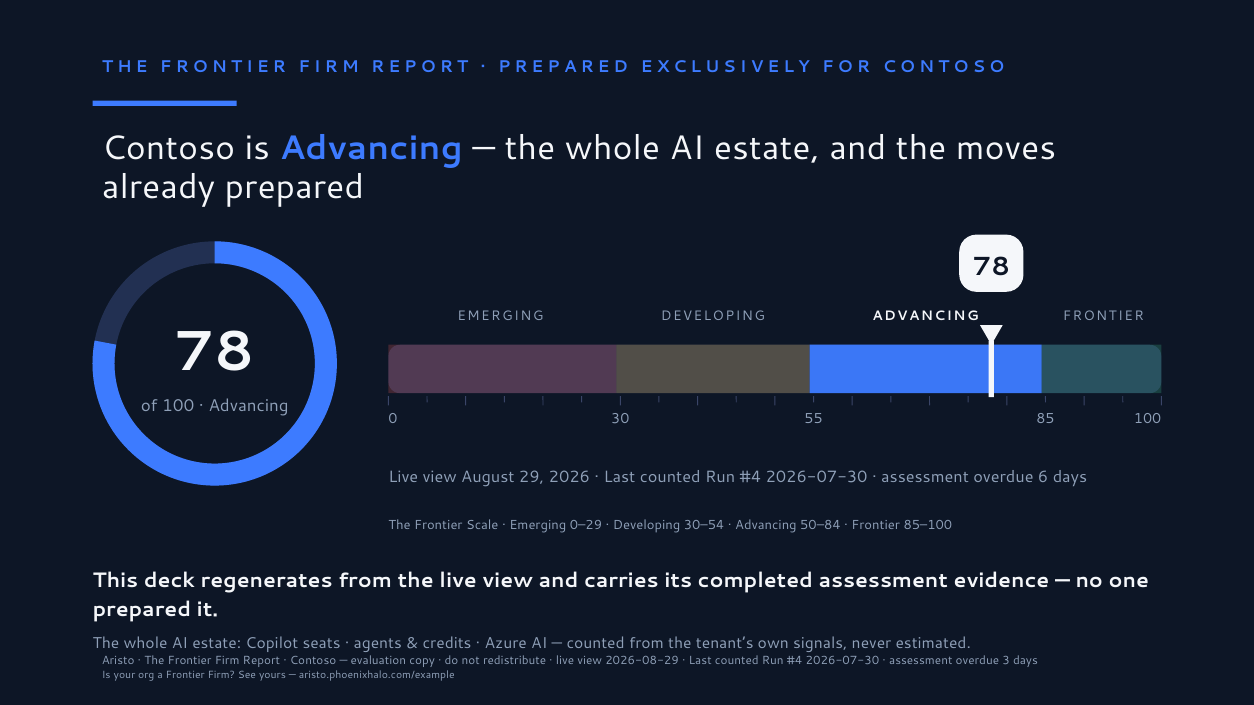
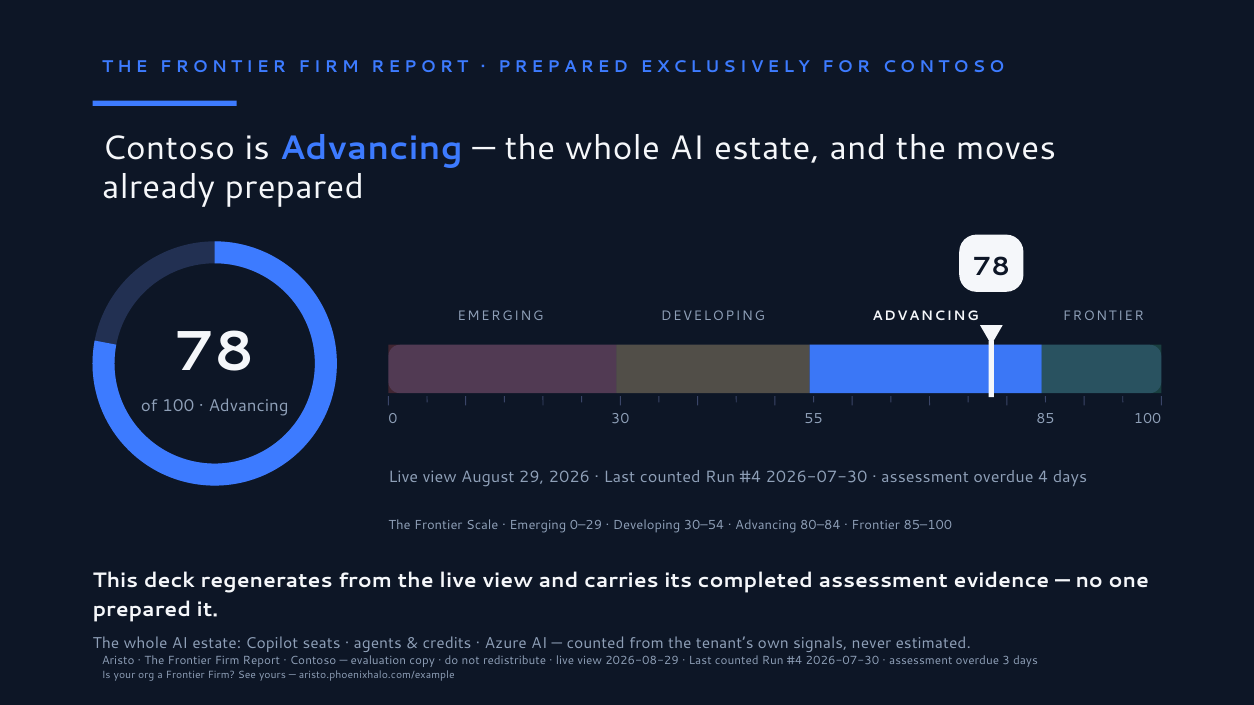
6: 6 -> 4
50–84: 50–84 -> 80–84
